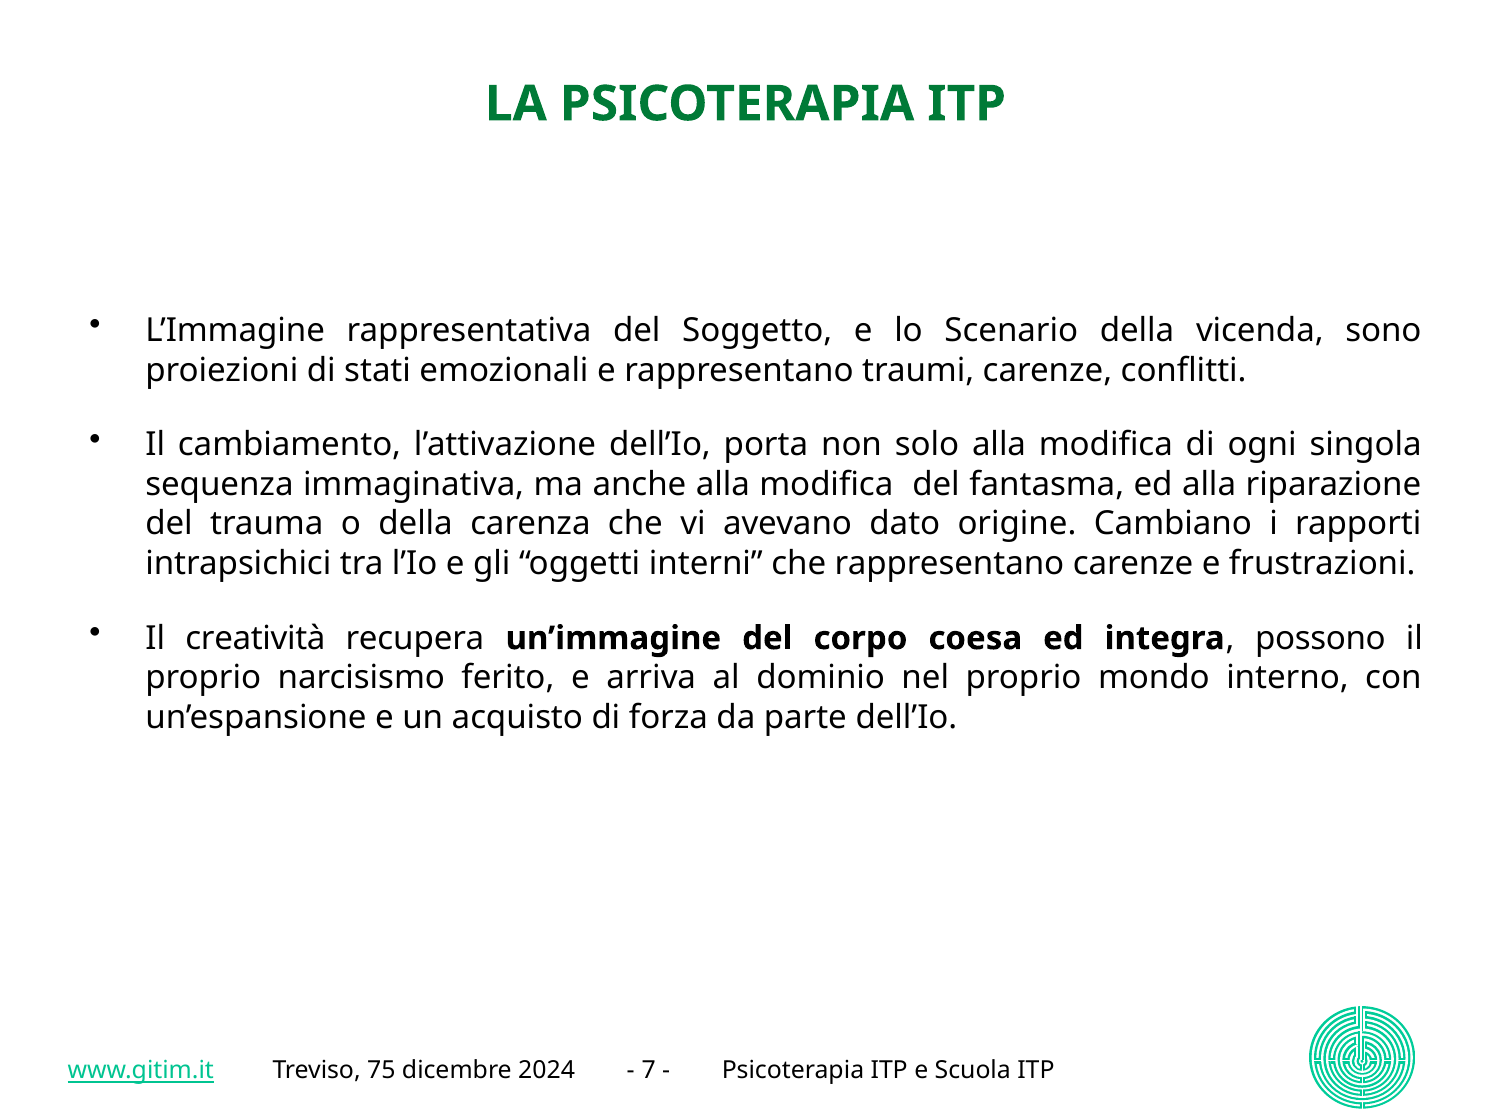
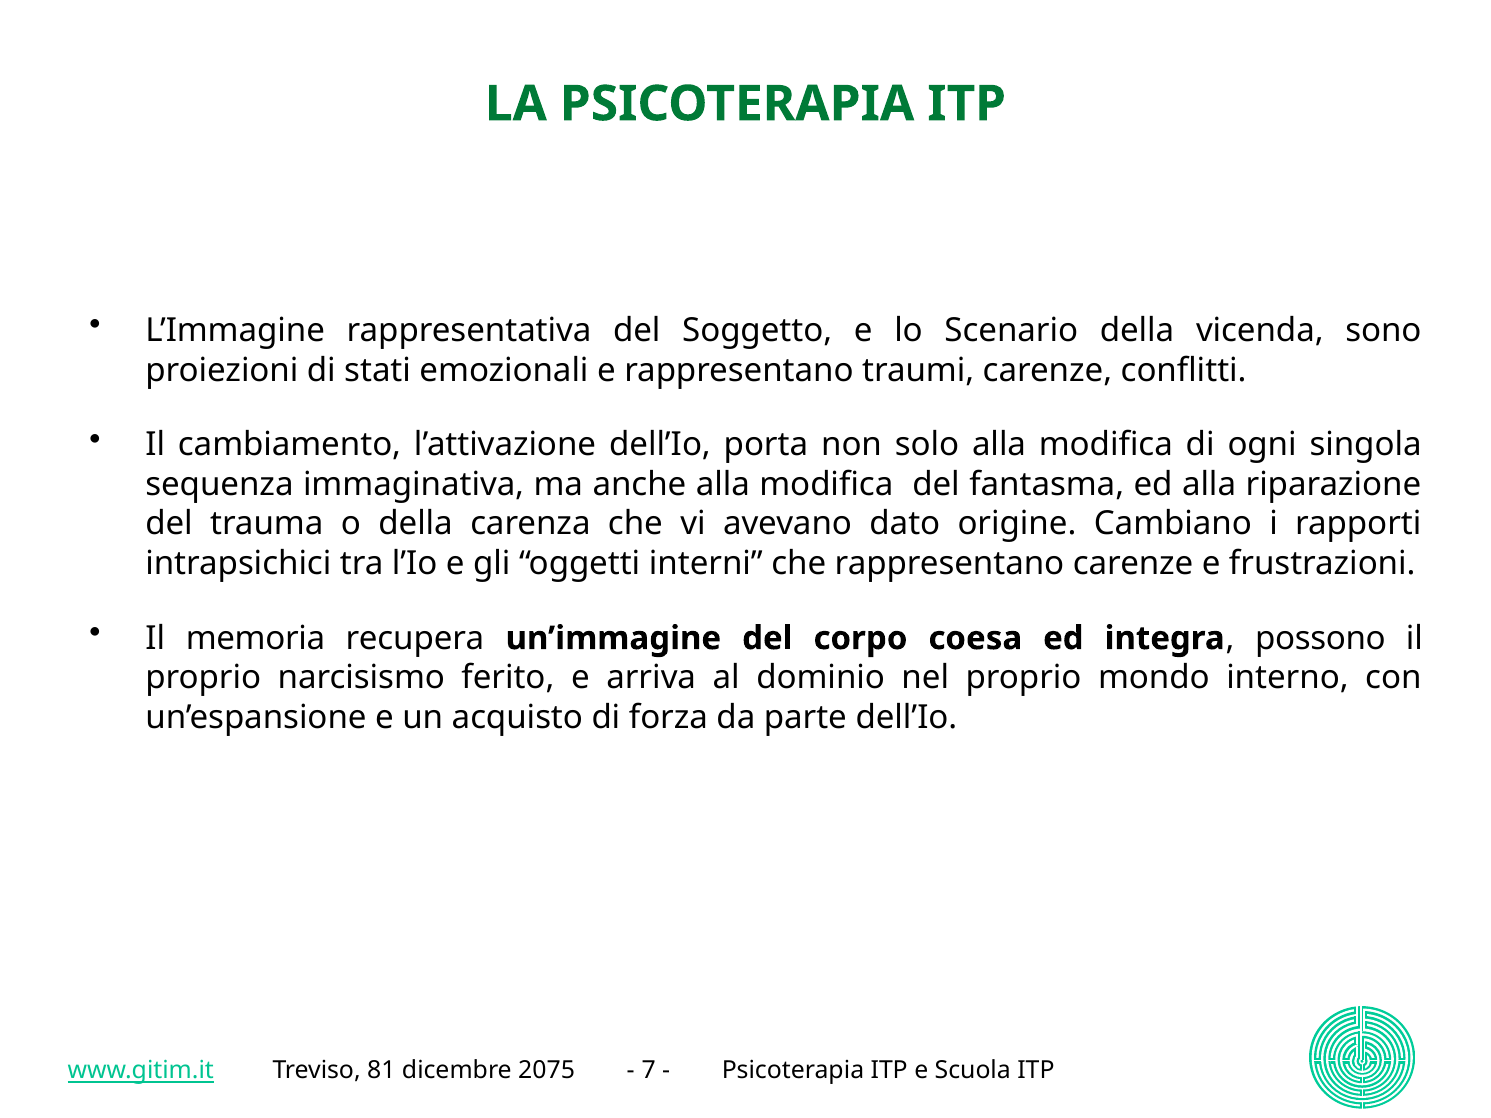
creatività: creatività -> memoria
75: 75 -> 81
2024: 2024 -> 2075
